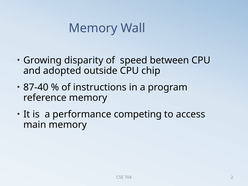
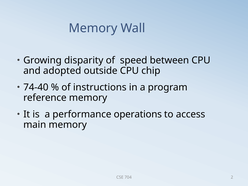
87-40: 87-40 -> 74-40
competing: competing -> operations
